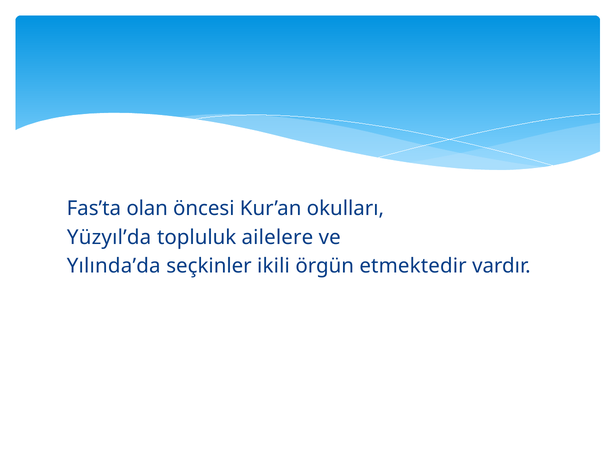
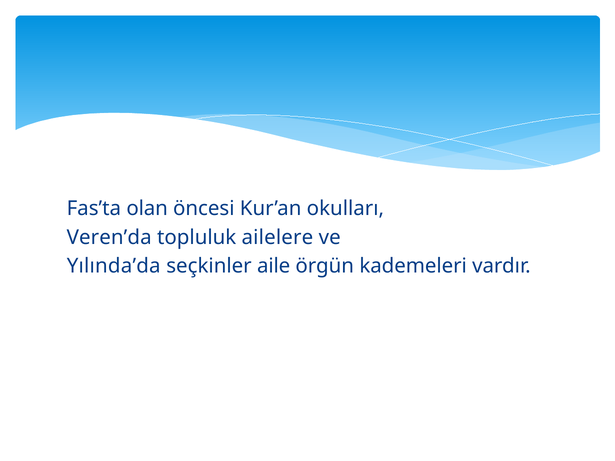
Yüzyıl’da: Yüzyıl’da -> Veren’da
ikili: ikili -> aile
etmektedir: etmektedir -> kademeleri
